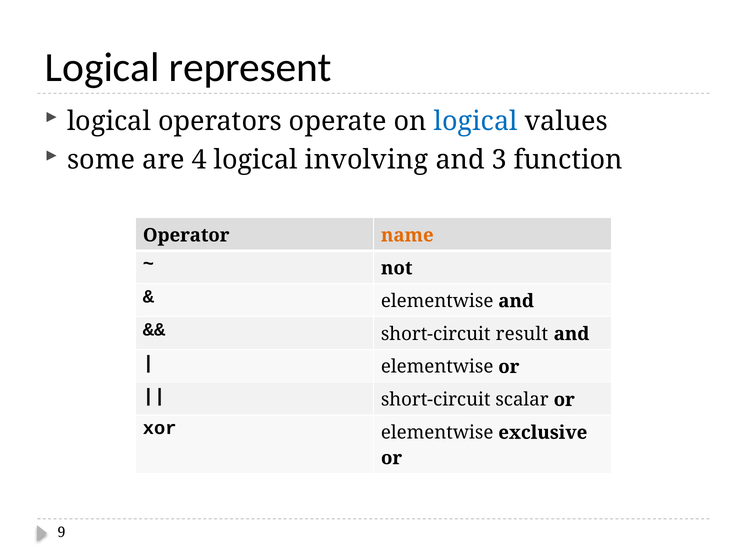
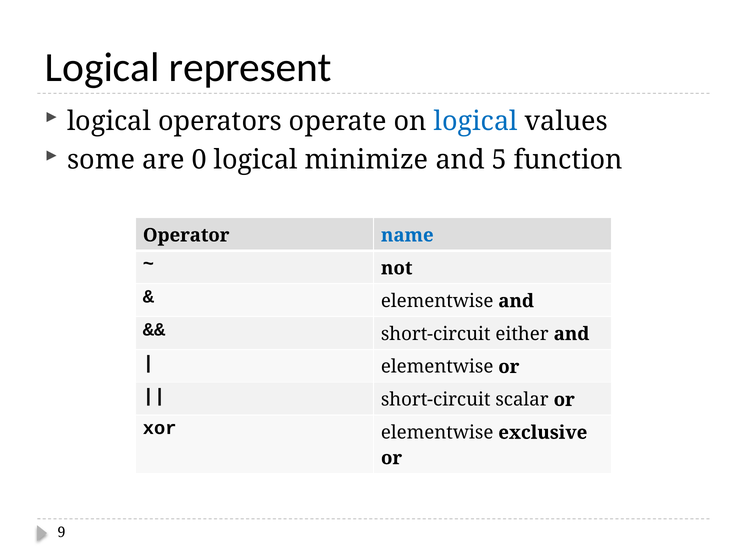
4: 4 -> 0
involving: involving -> minimize
3: 3 -> 5
name colour: orange -> blue
result: result -> either
